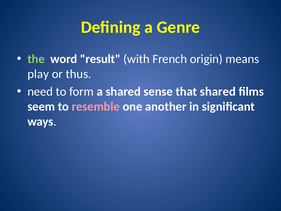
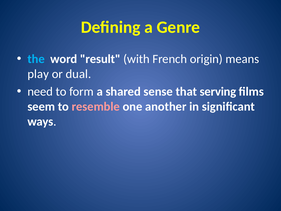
the colour: light green -> light blue
thus: thus -> dual
that shared: shared -> serving
